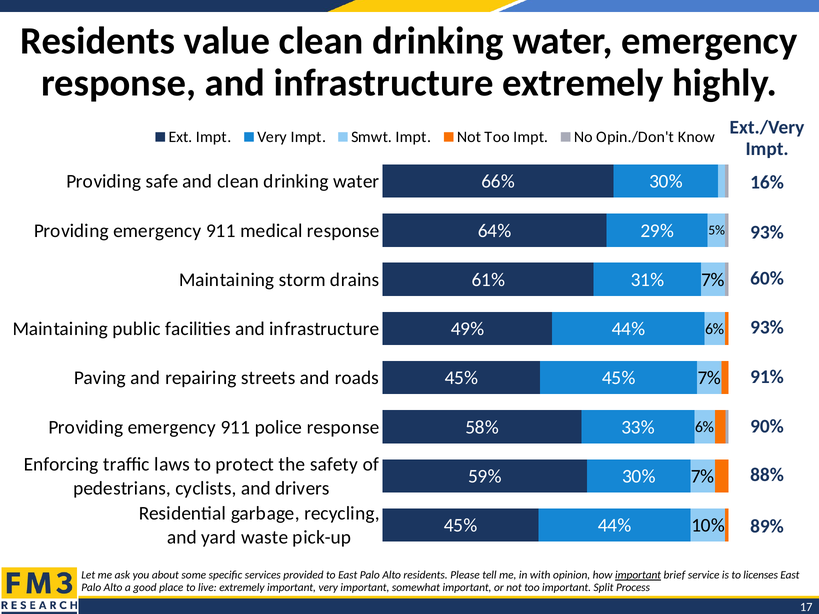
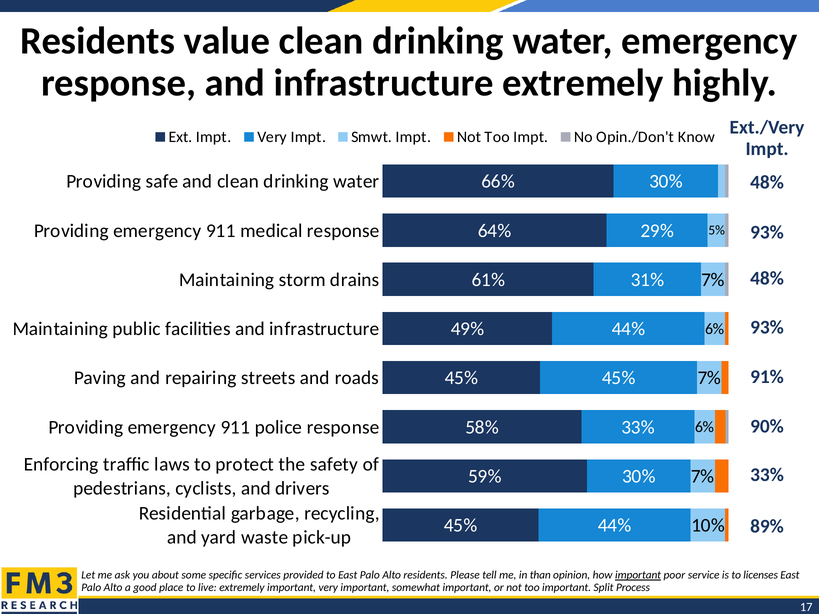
16% at (767, 183): 16% -> 48%
60% at (767, 279): 60% -> 48%
88% at (767, 475): 88% -> 33%
with: with -> than
brief: brief -> poor
